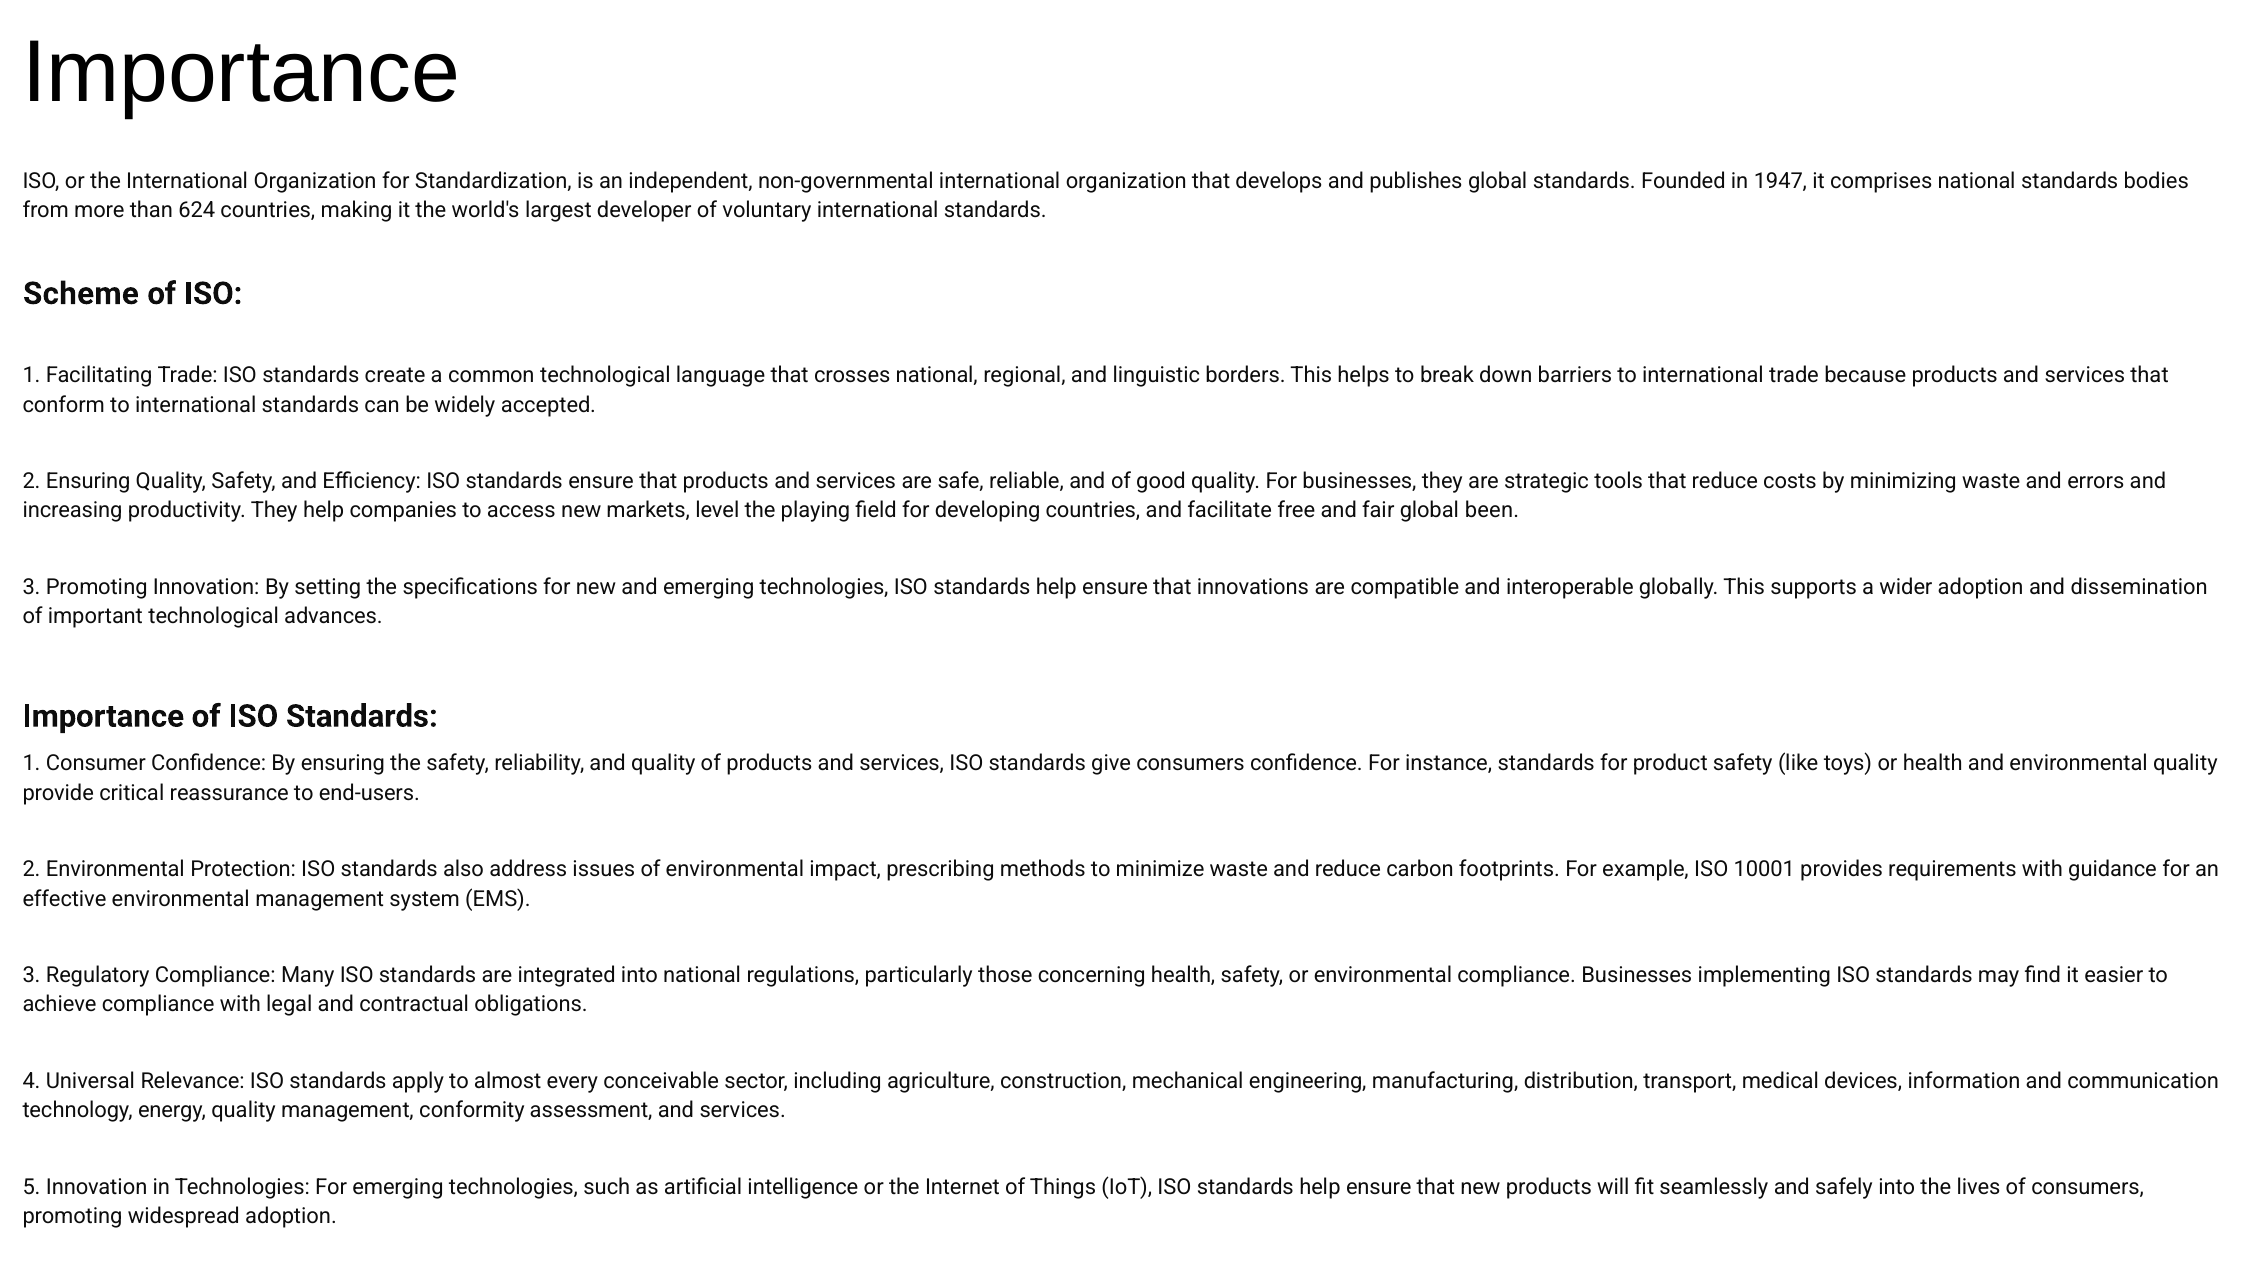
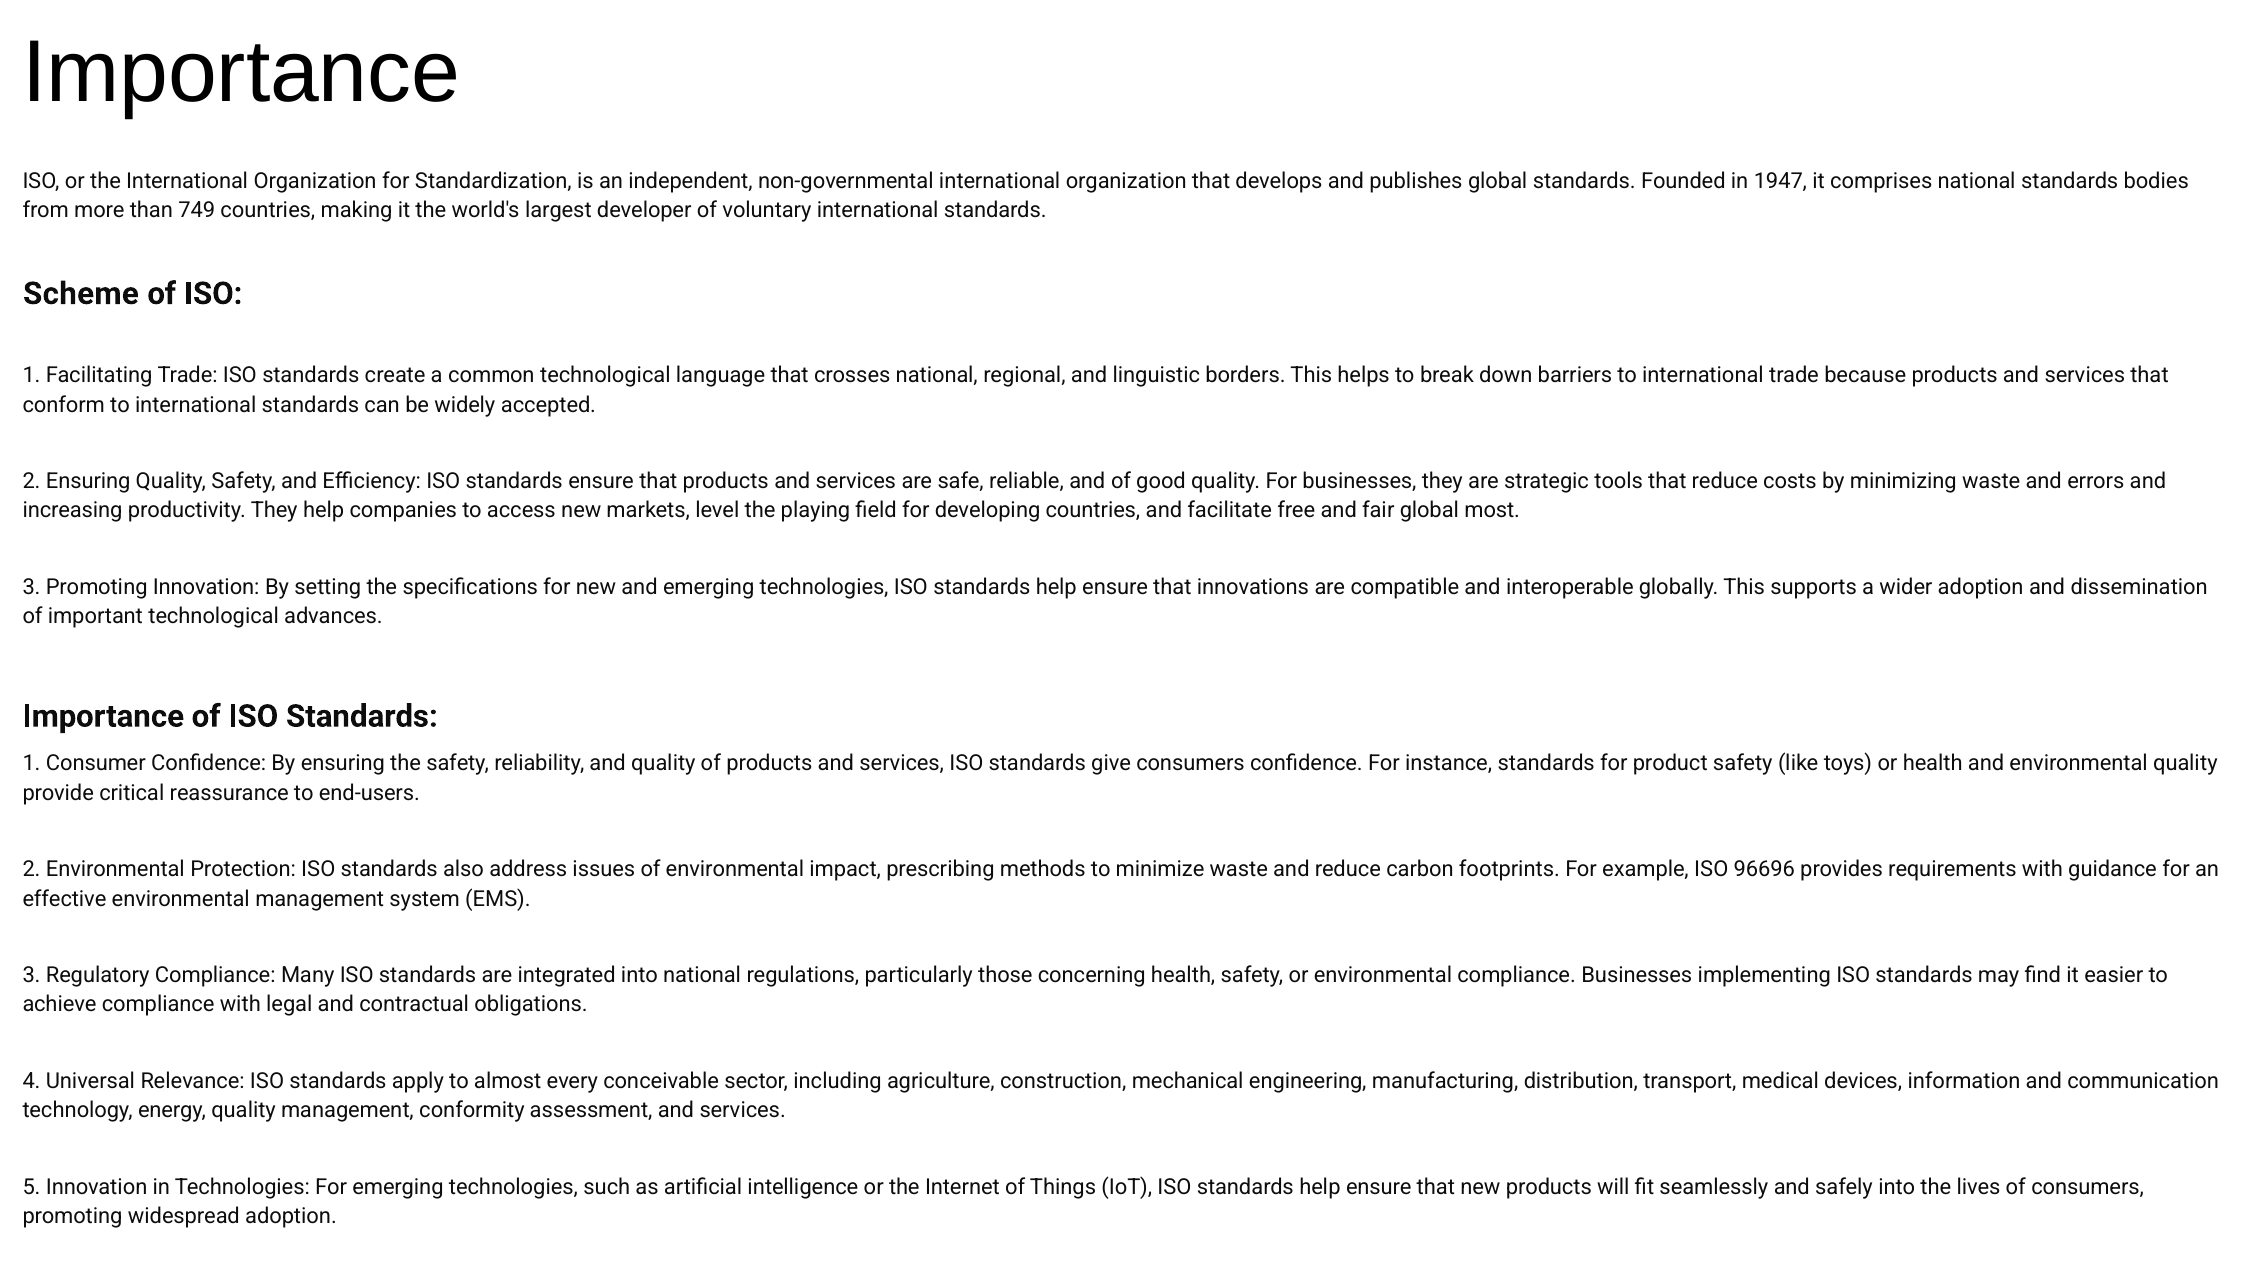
624: 624 -> 749
been: been -> most
10001: 10001 -> 96696
